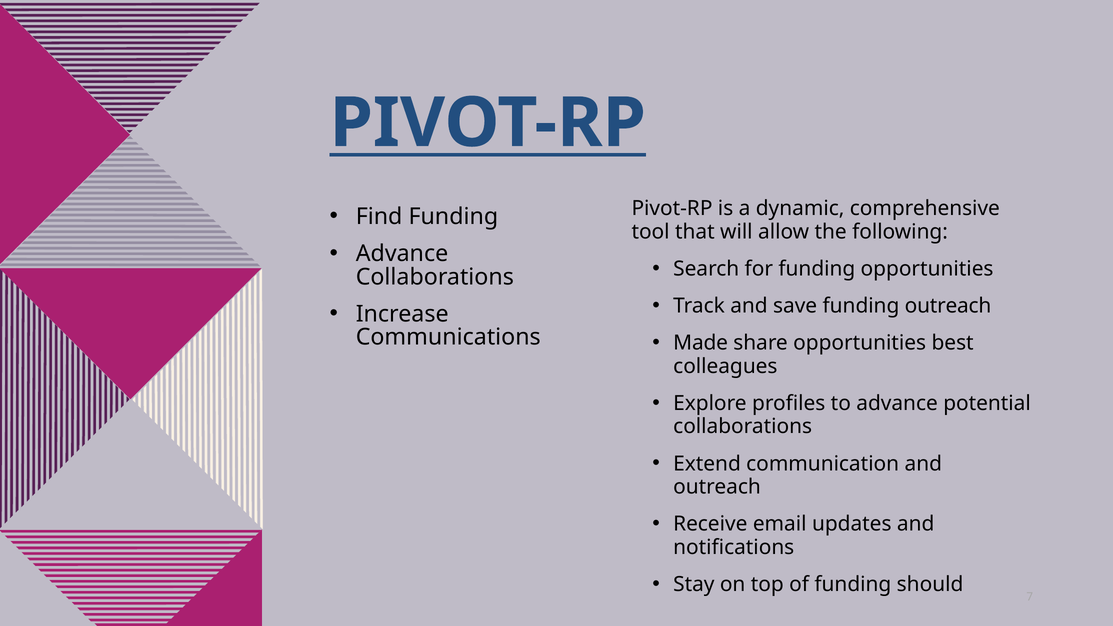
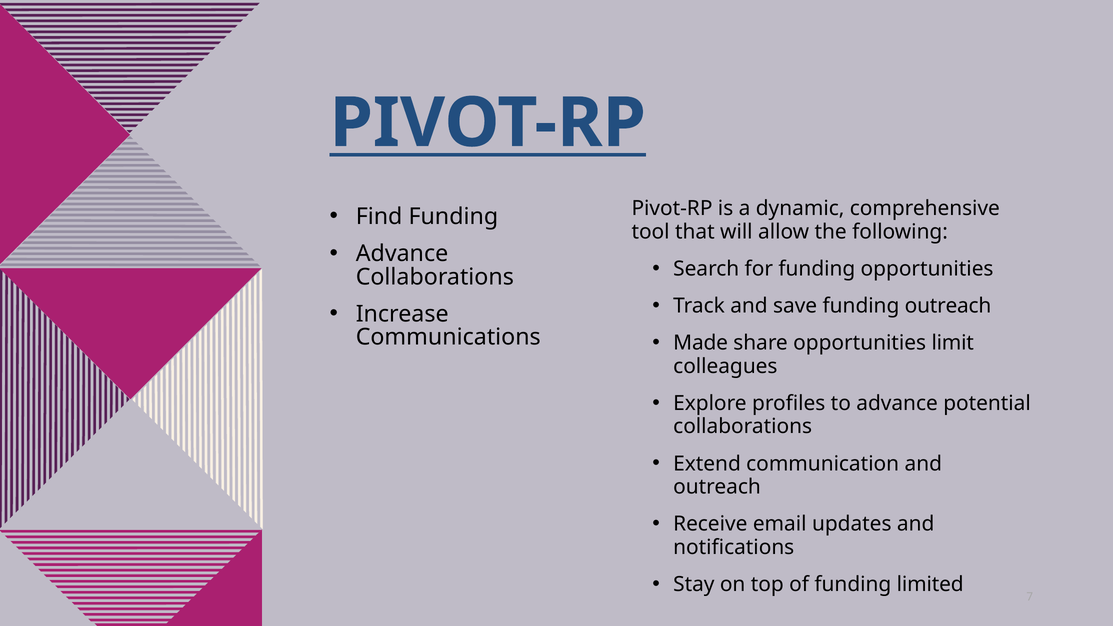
best: best -> limit
should: should -> limited
